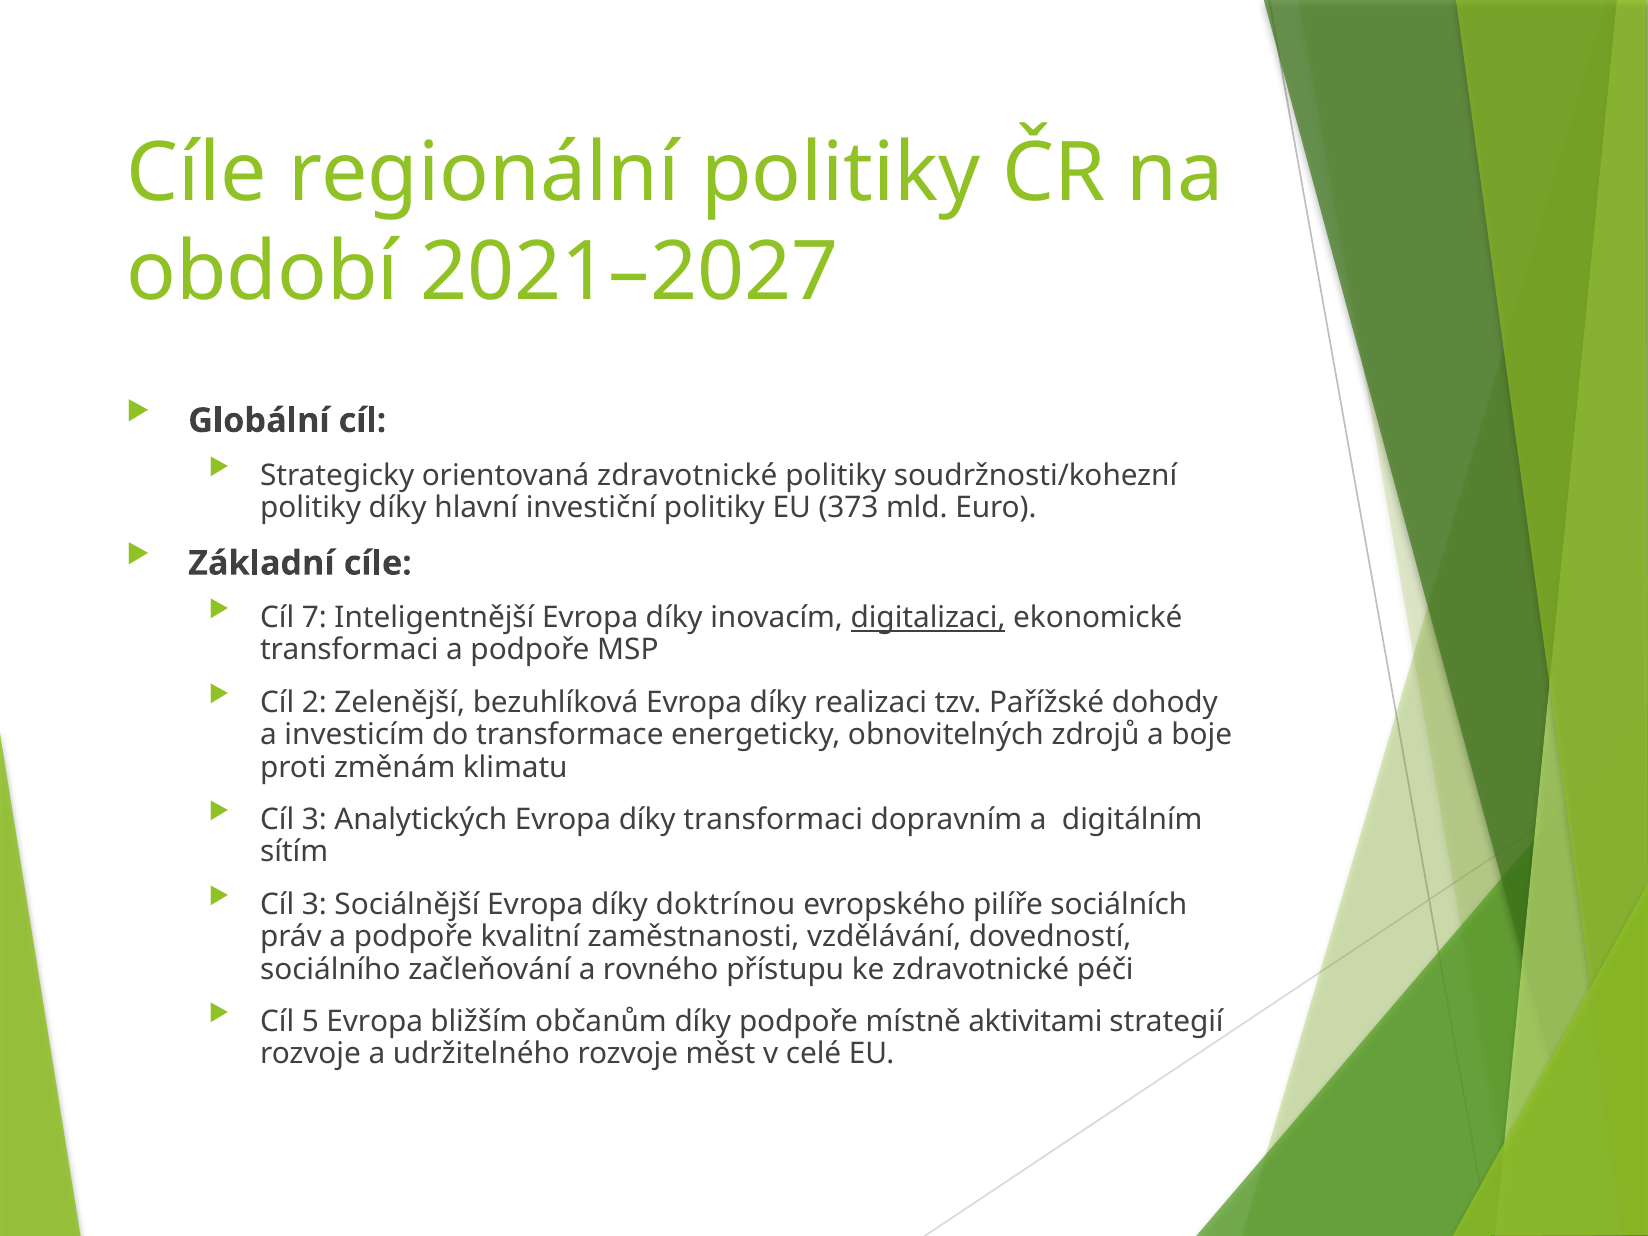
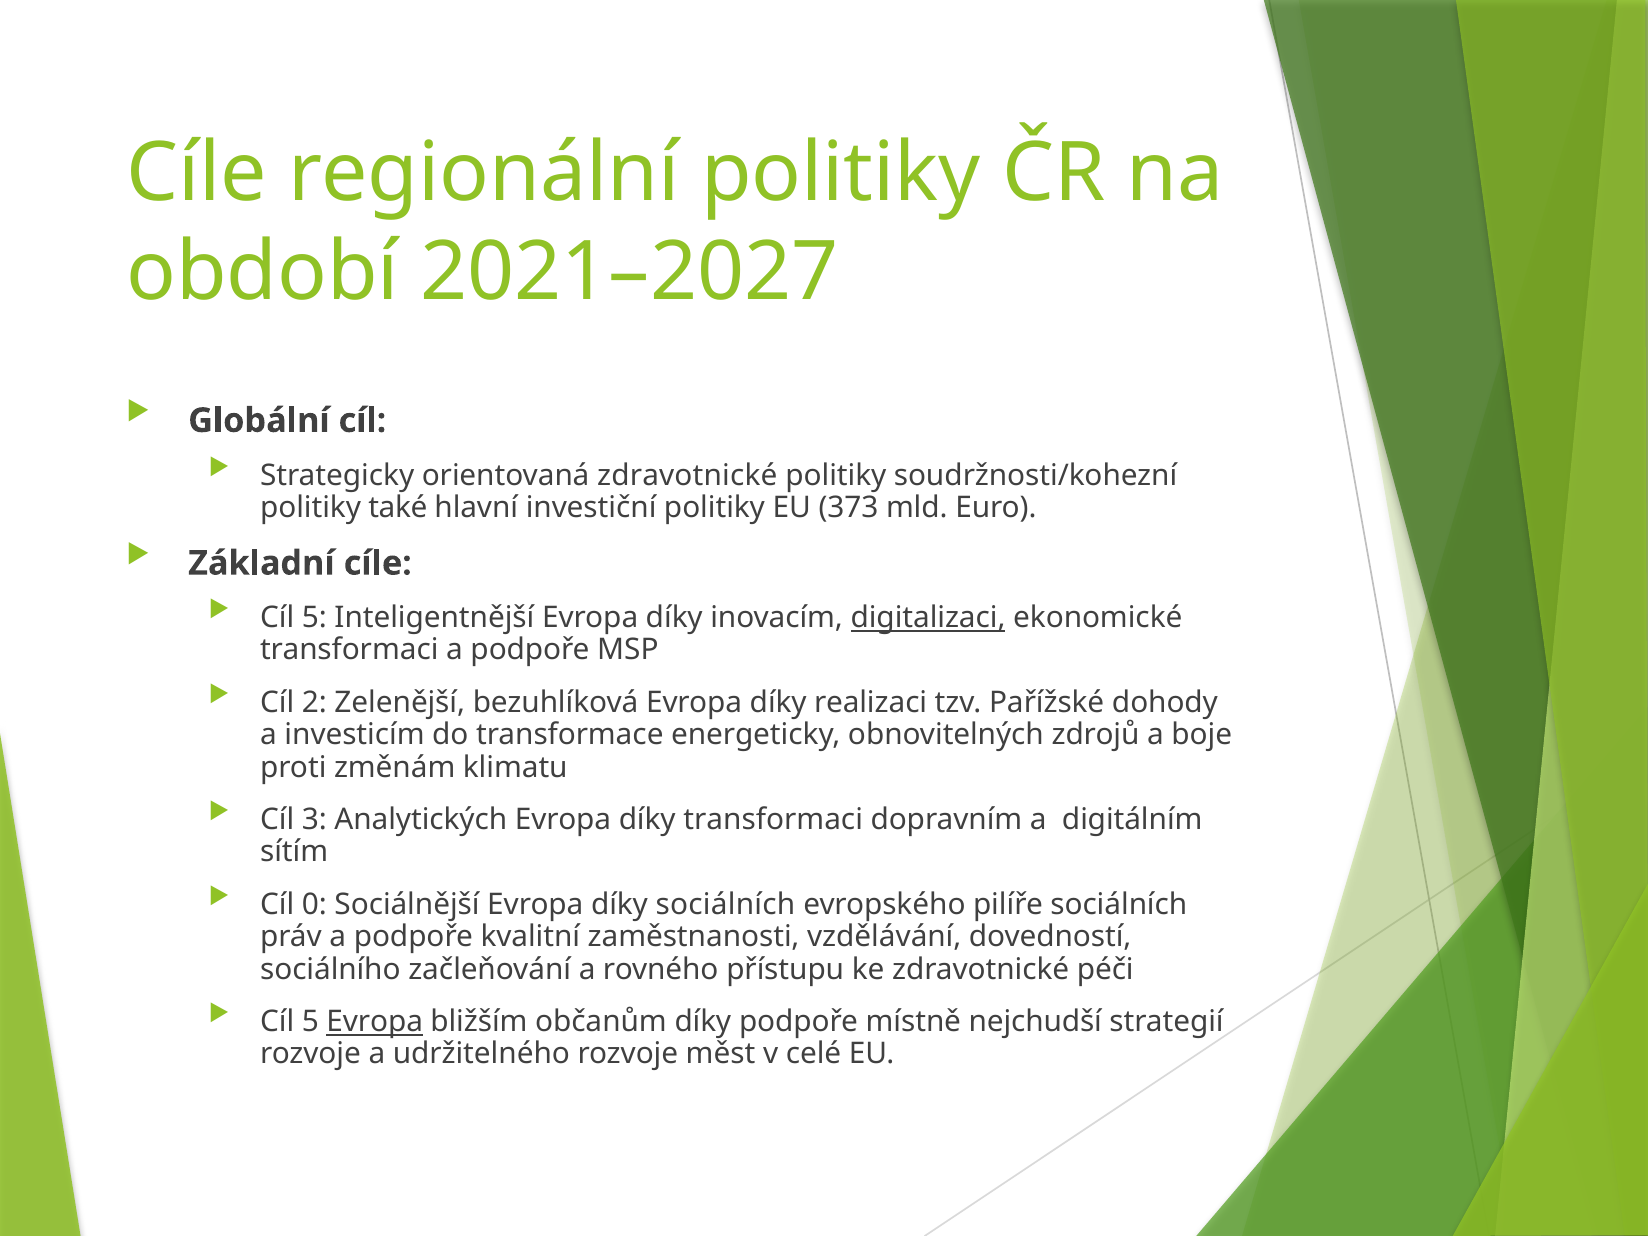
politiky díky: díky -> také
7 at (314, 618): 7 -> 5
3 at (314, 905): 3 -> 0
díky doktrínou: doktrínou -> sociálních
Evropa at (375, 1022) underline: none -> present
aktivitami: aktivitami -> nejchudší
